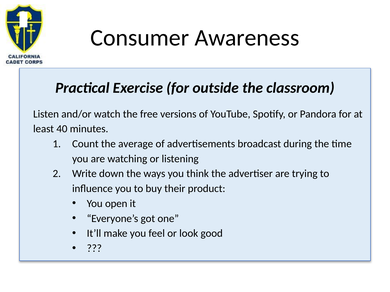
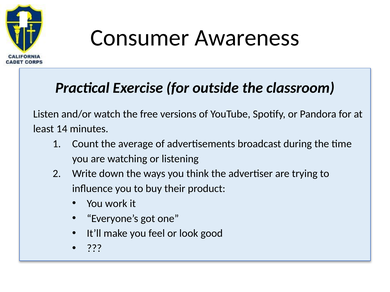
40: 40 -> 14
open: open -> work
